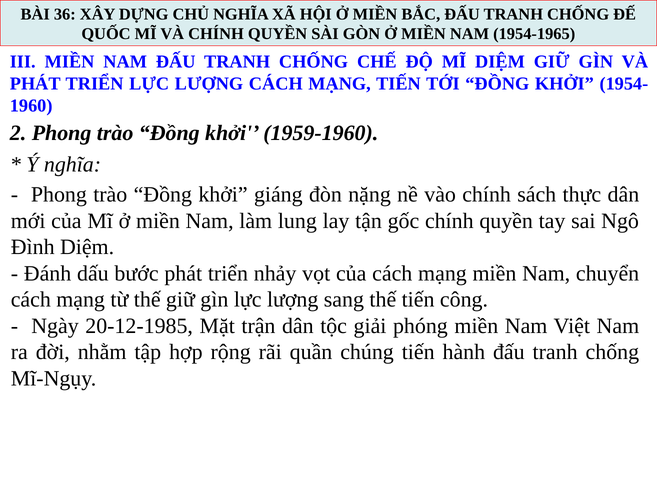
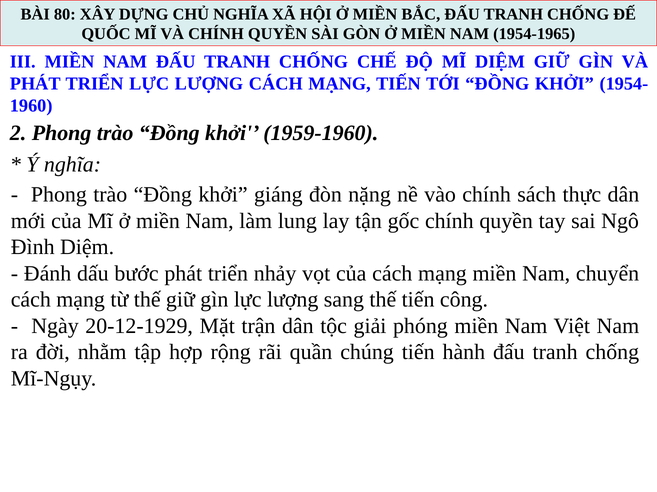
36: 36 -> 80
20-12-1985: 20-12-1985 -> 20-12-1929
